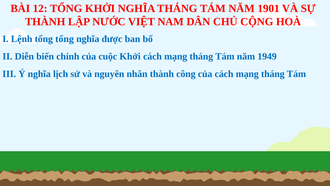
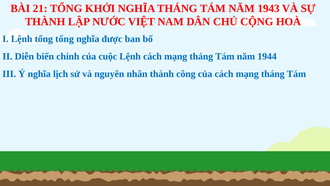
12: 12 -> 21
1901: 1901 -> 1943
cuộc Khởi: Khởi -> Lệnh
1949: 1949 -> 1944
